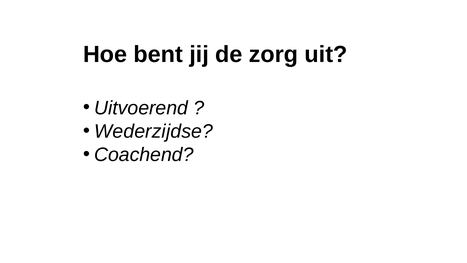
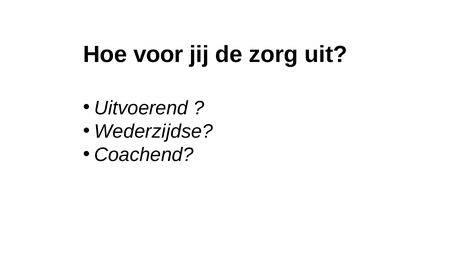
bent: bent -> voor
